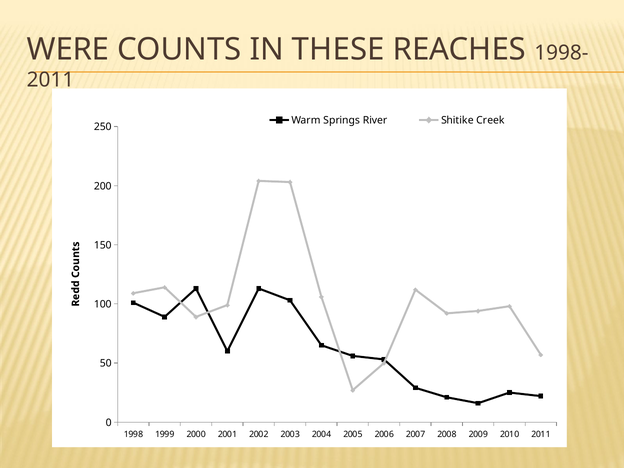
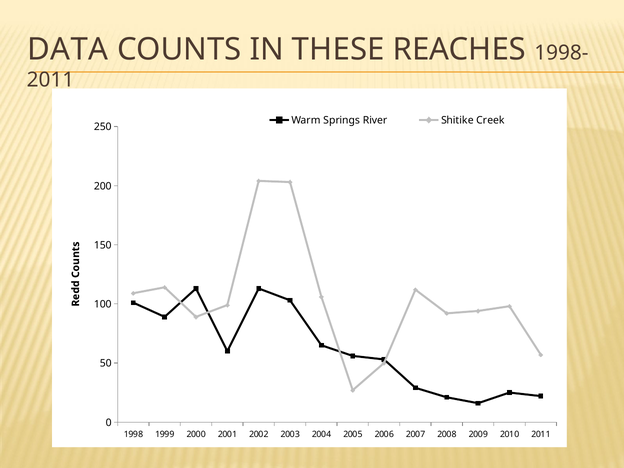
WERE: WERE -> DATA
